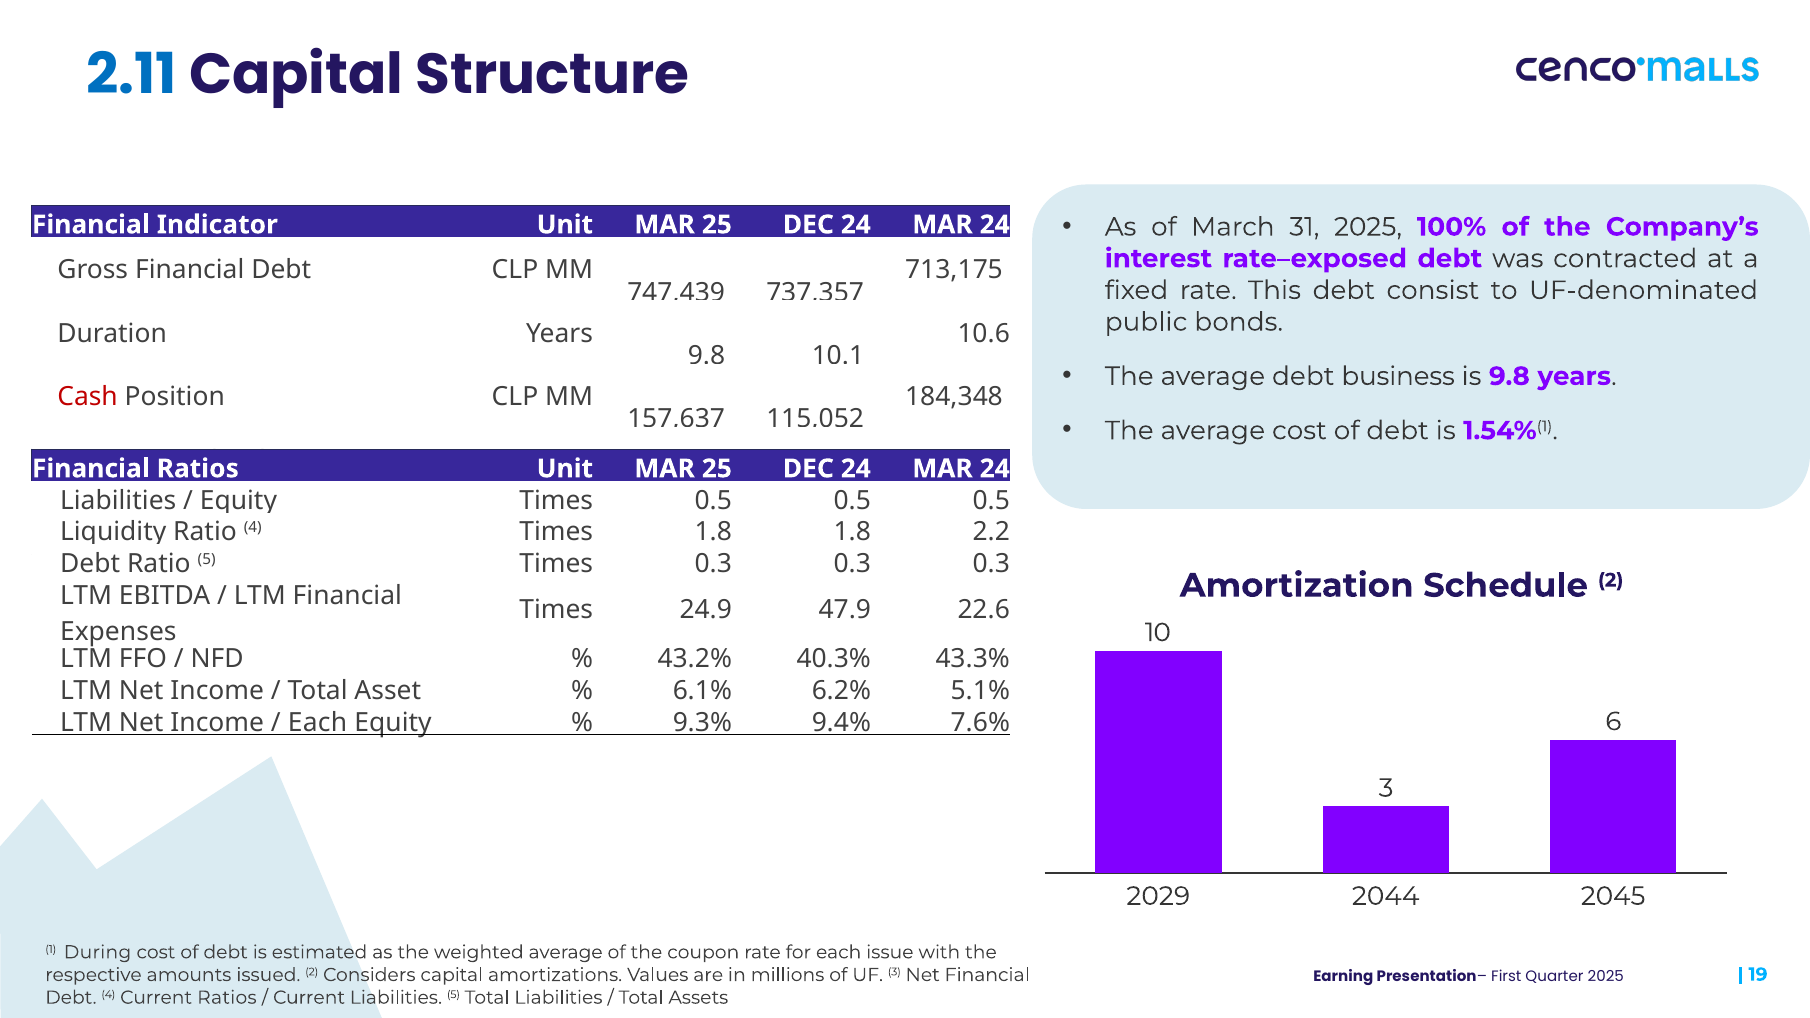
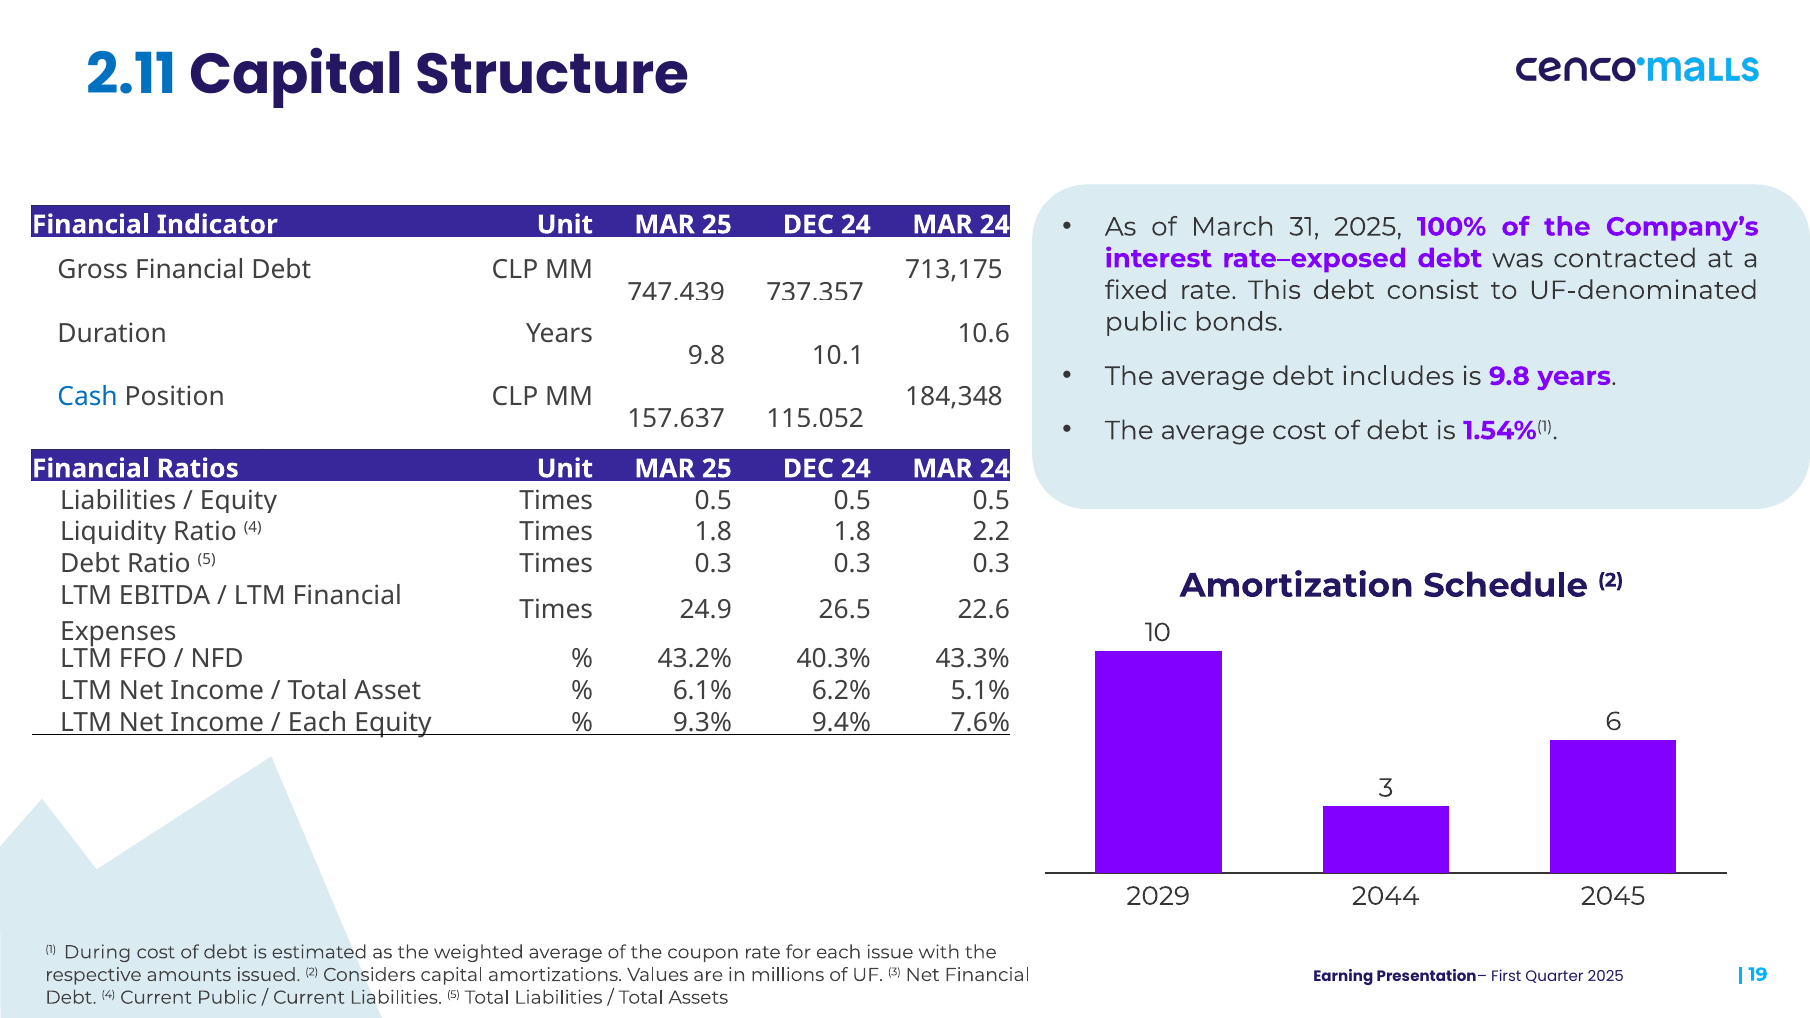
business: business -> includes
Cash colour: red -> blue
47.9: 47.9 -> 26.5
Current Ratios: Ratios -> Public
